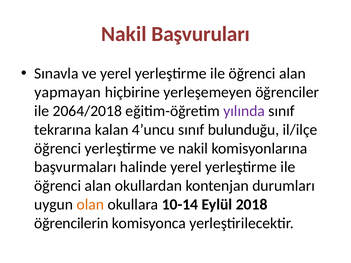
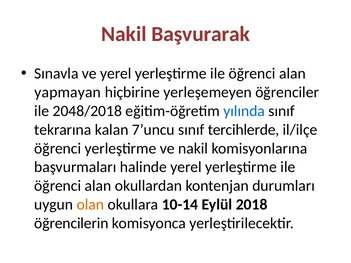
Başvuruları: Başvuruları -> Başvurarak
2064/2018: 2064/2018 -> 2048/2018
yılında colour: purple -> blue
4’uncu: 4’uncu -> 7’uncu
bulunduğu: bulunduğu -> tercihlerde
